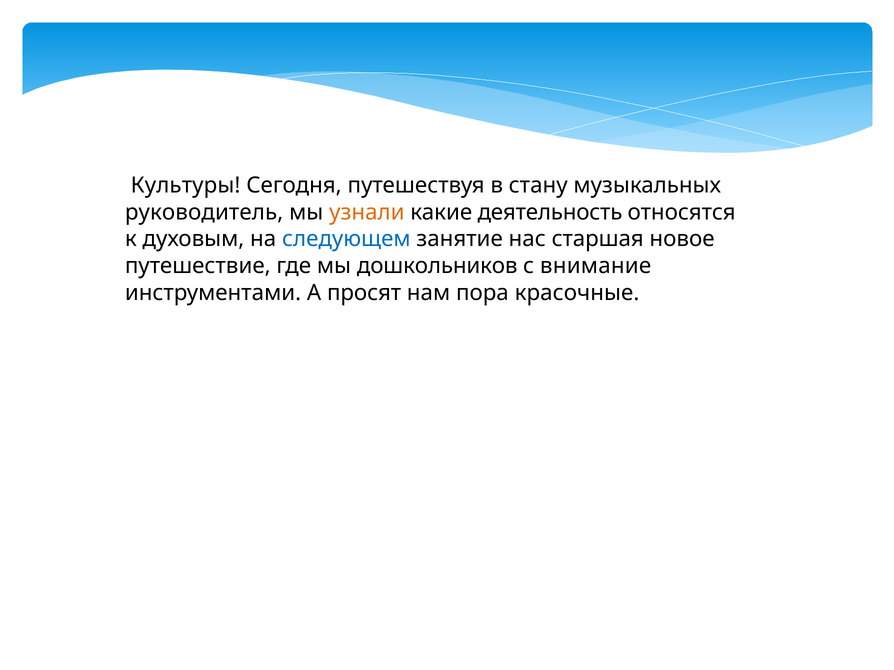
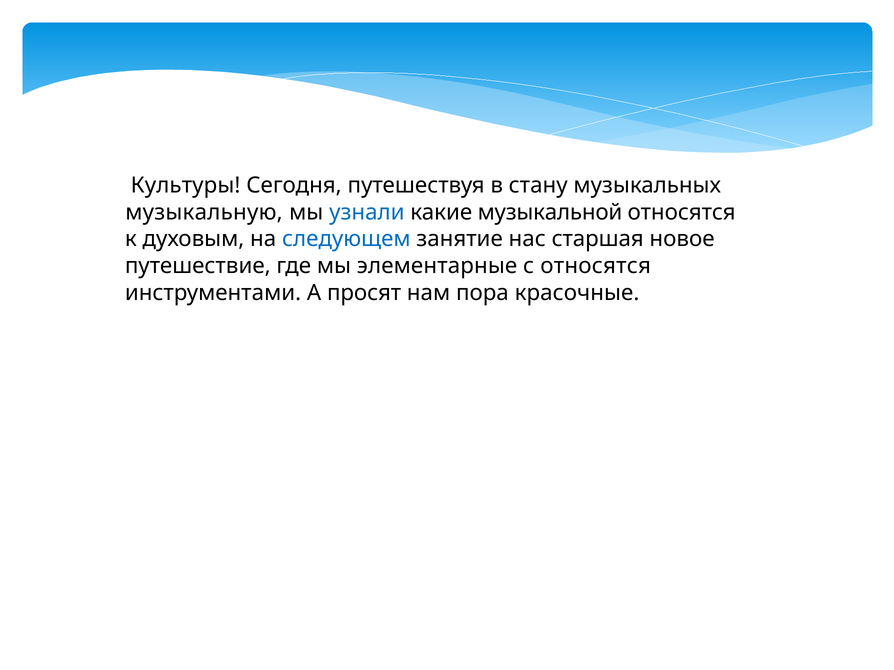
руководитель: руководитель -> музыкальную
узнали colour: orange -> blue
деятельность: деятельность -> музыкальной
дошкольников: дошкольников -> элементарные
с внимание: внимание -> относятся
